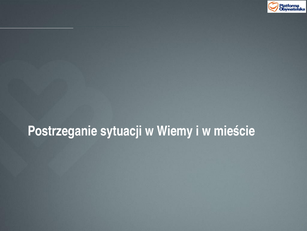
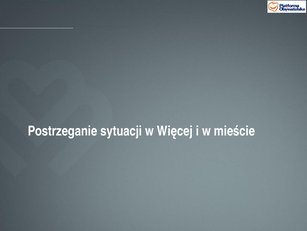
Wiemy: Wiemy -> Więcej
